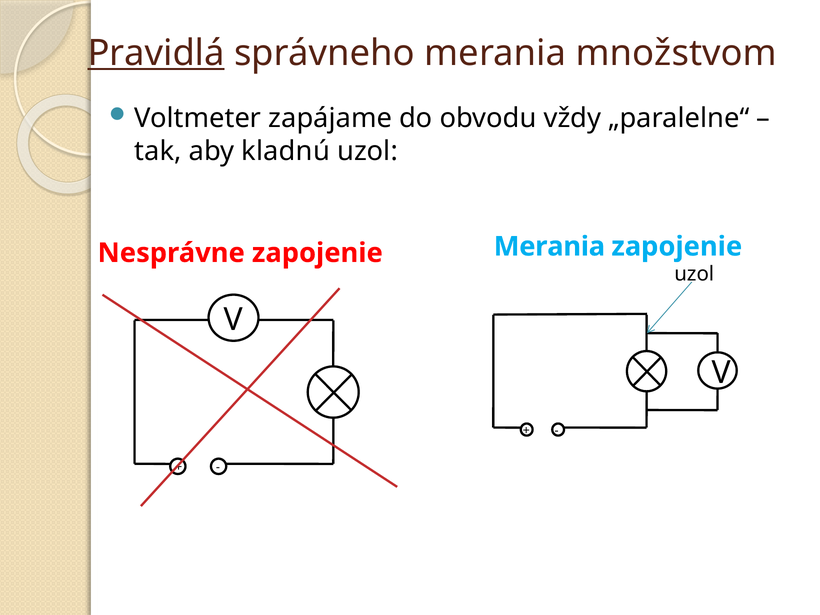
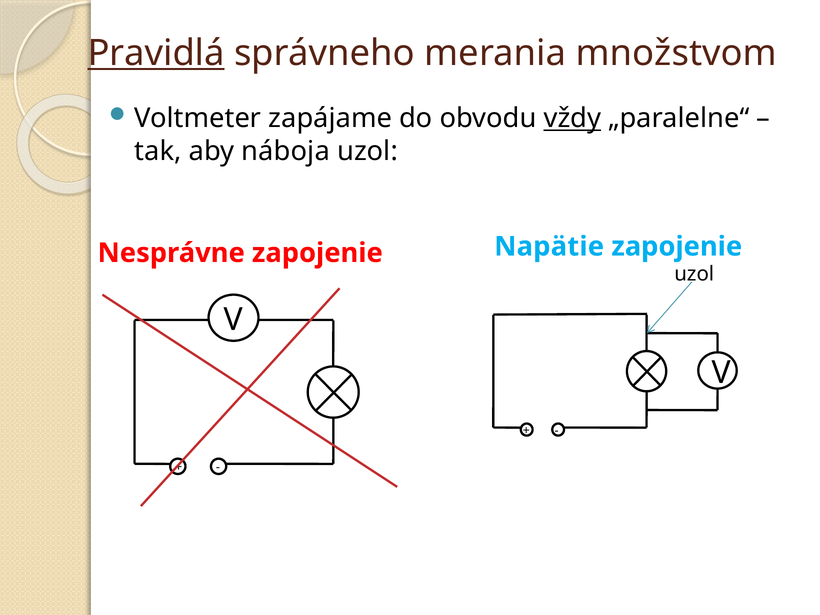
vždy underline: none -> present
kladnú: kladnú -> náboja
Merania at (549, 247): Merania -> Napätie
